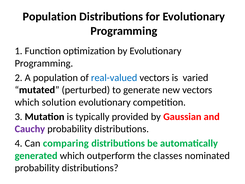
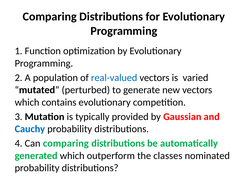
Population at (50, 17): Population -> Comparing
solution: solution -> contains
Cauchy colour: purple -> blue
